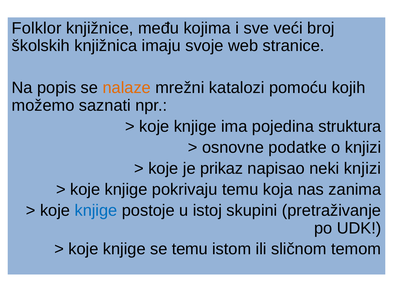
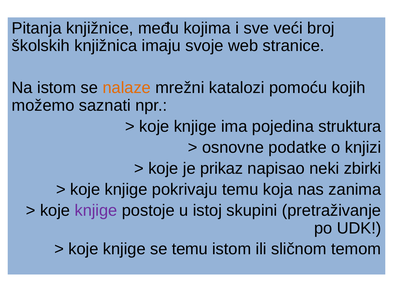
Folklor: Folklor -> Pitanja
Na popis: popis -> istom
neki knjizi: knjizi -> zbirki
knjige at (96, 210) colour: blue -> purple
